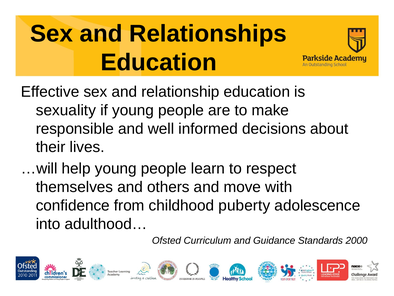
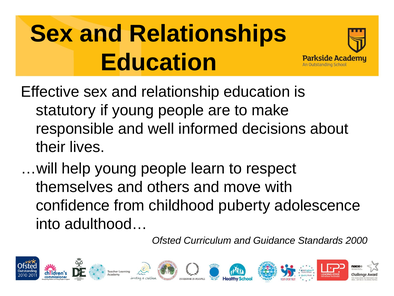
sexuality: sexuality -> statutory
